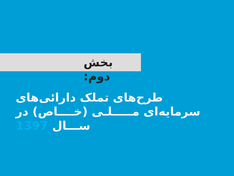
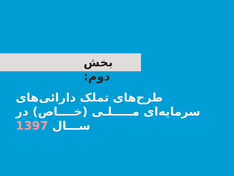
1397 colour: light blue -> pink
